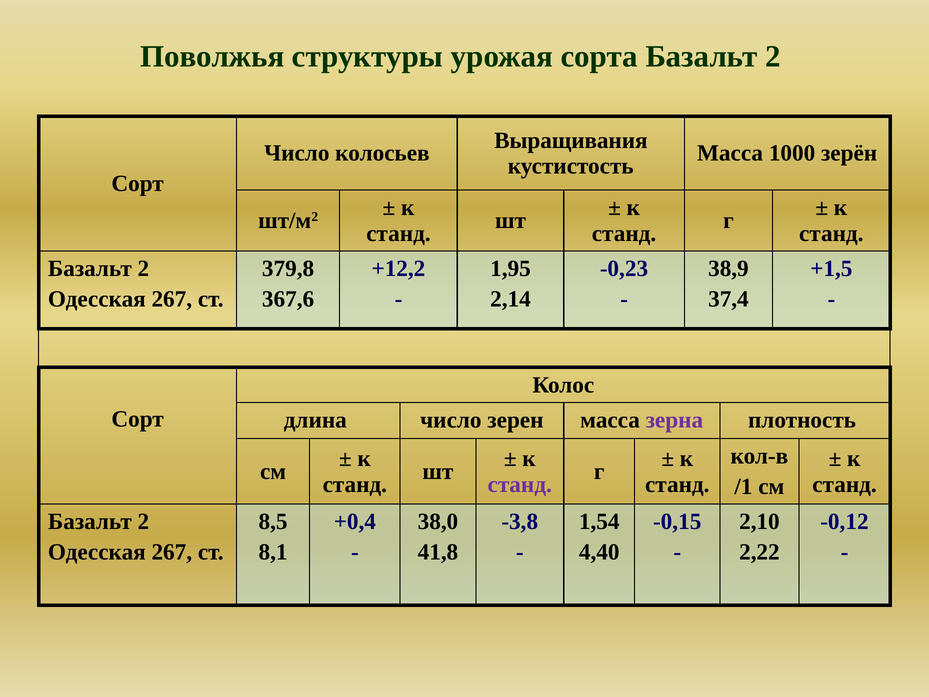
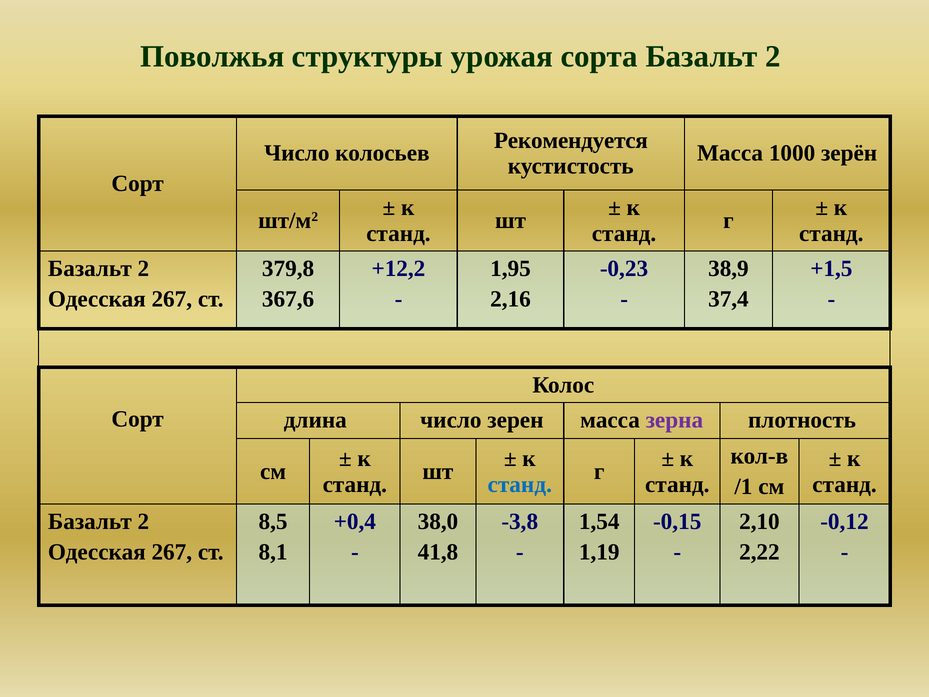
Выращивания: Выращивания -> Рекомендуется
2,14: 2,14 -> 2,16
станд at (520, 484) colour: purple -> blue
4,40: 4,40 -> 1,19
